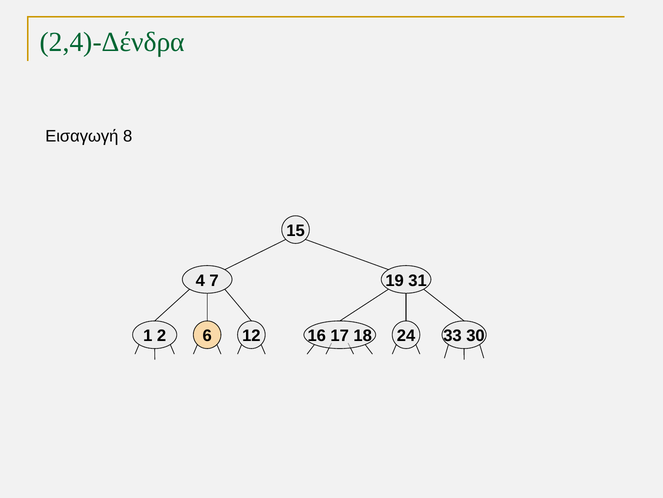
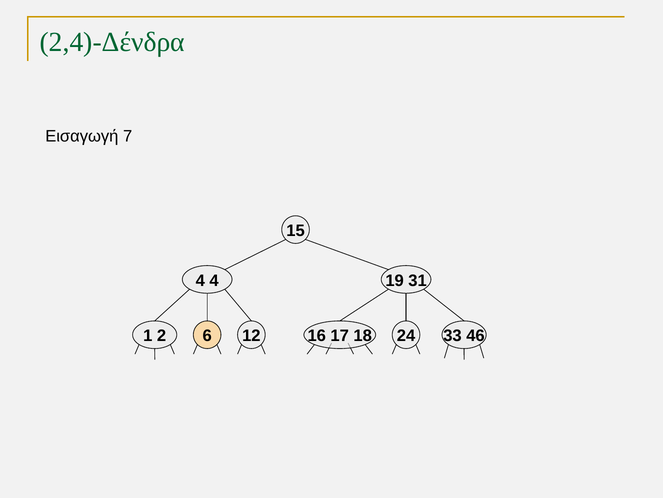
8: 8 -> 7
4 7: 7 -> 4
30: 30 -> 46
